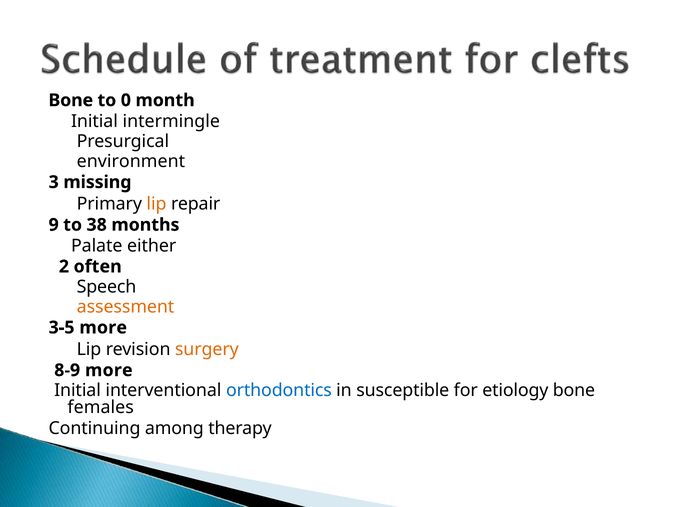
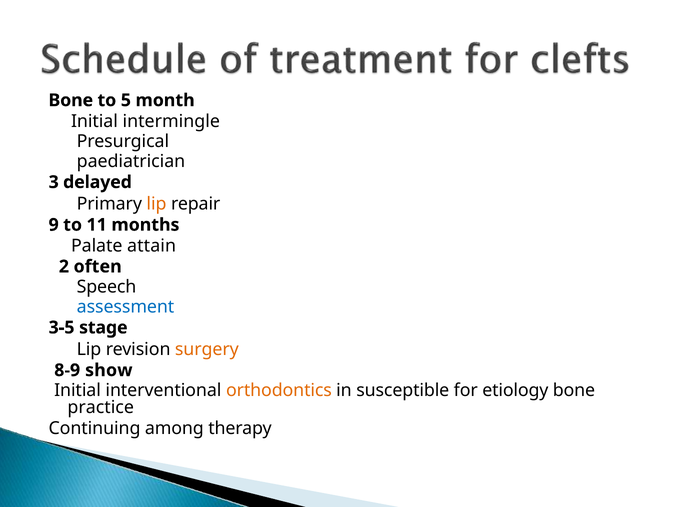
0: 0 -> 5
environment: environment -> paediatrician
missing: missing -> delayed
38: 38 -> 11
either: either -> attain
assessment colour: orange -> blue
3-5 more: more -> stage
8-9 more: more -> show
orthodontics colour: blue -> orange
females: females -> practice
